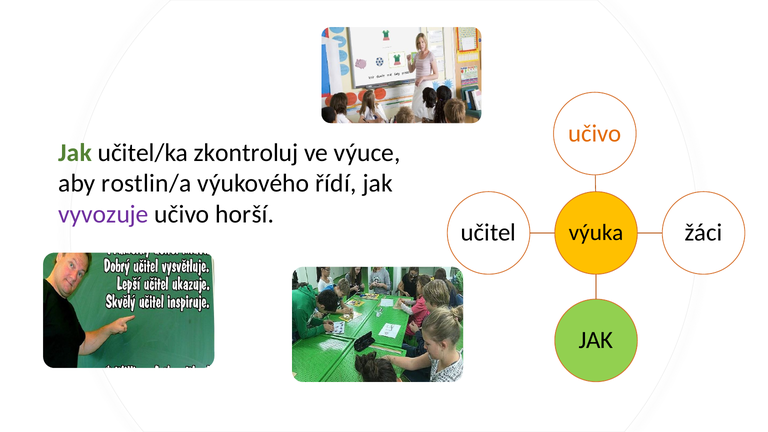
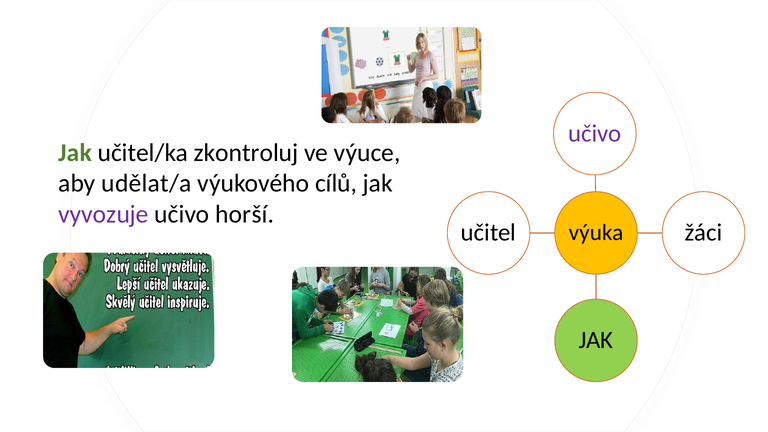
učivo at (595, 133) colour: orange -> purple
rostlin/a: rostlin/a -> udělat/a
řídí: řídí -> cílů
